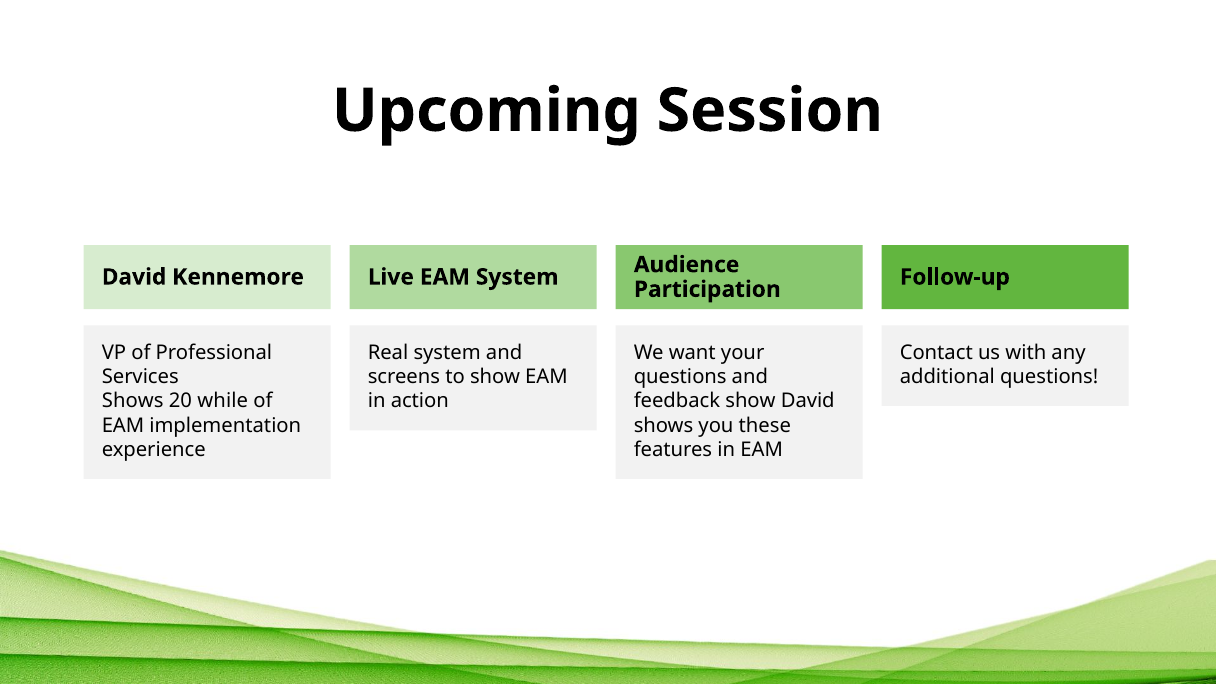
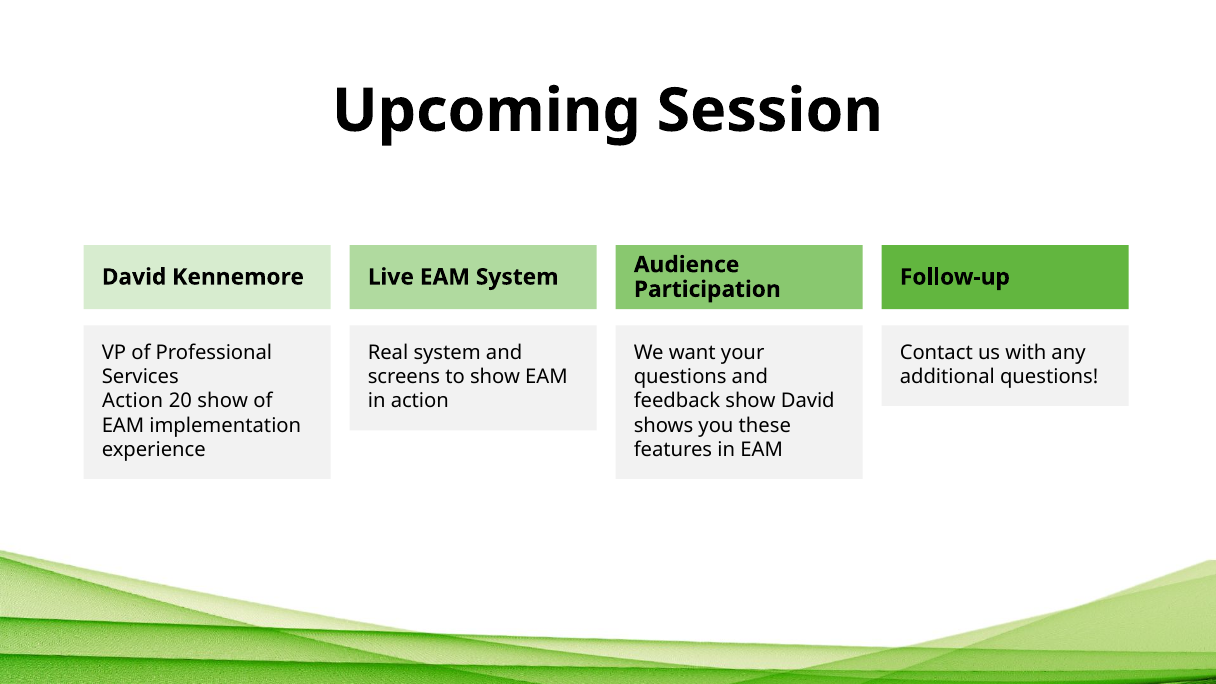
Shows at (133, 401): Shows -> Action
20 while: while -> show
